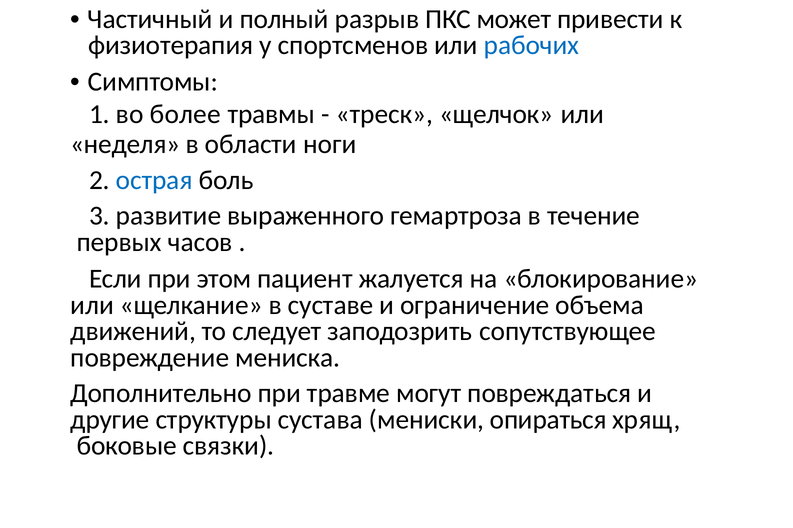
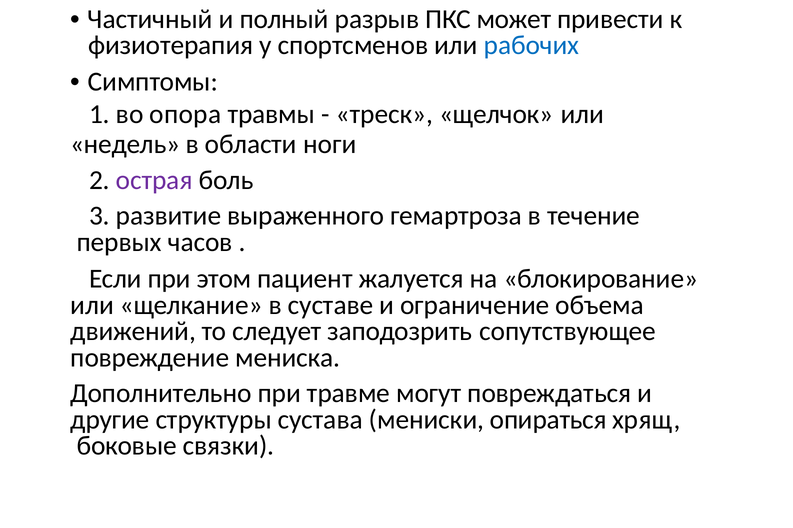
более: более -> опора
неделя: неделя -> недель
острая colour: blue -> purple
